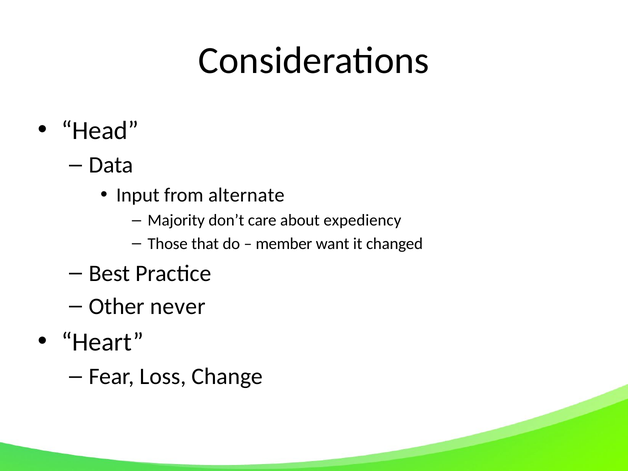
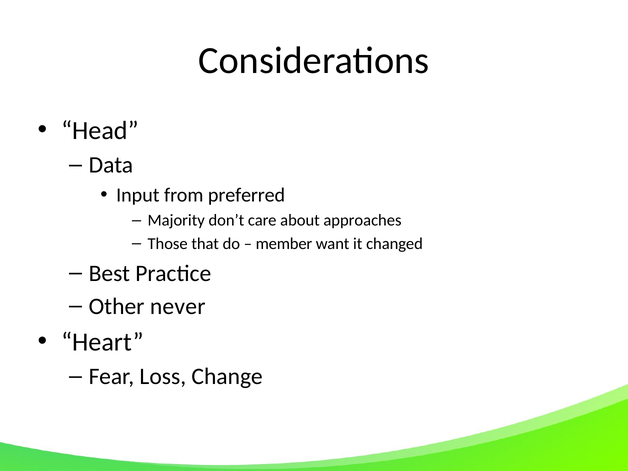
alternate: alternate -> preferred
expediency: expediency -> approaches
